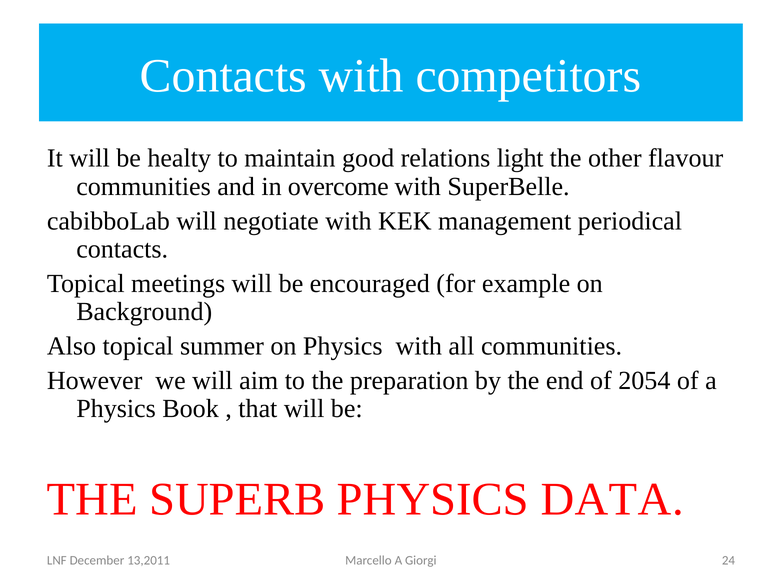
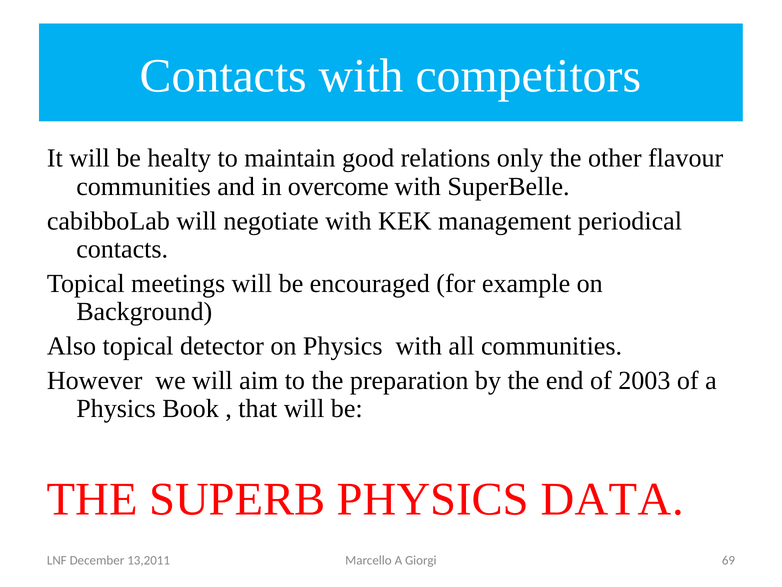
light: light -> only
summer: summer -> detector
2054: 2054 -> 2003
24: 24 -> 69
